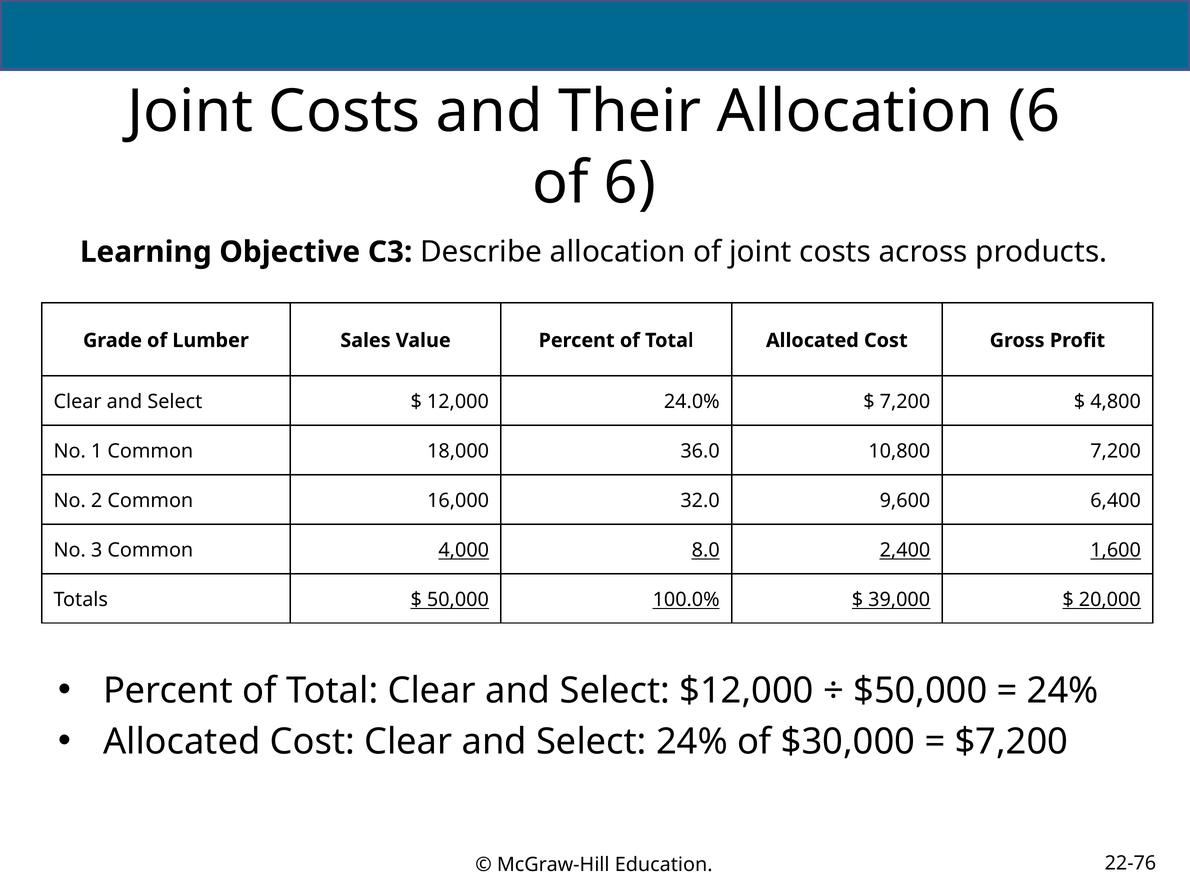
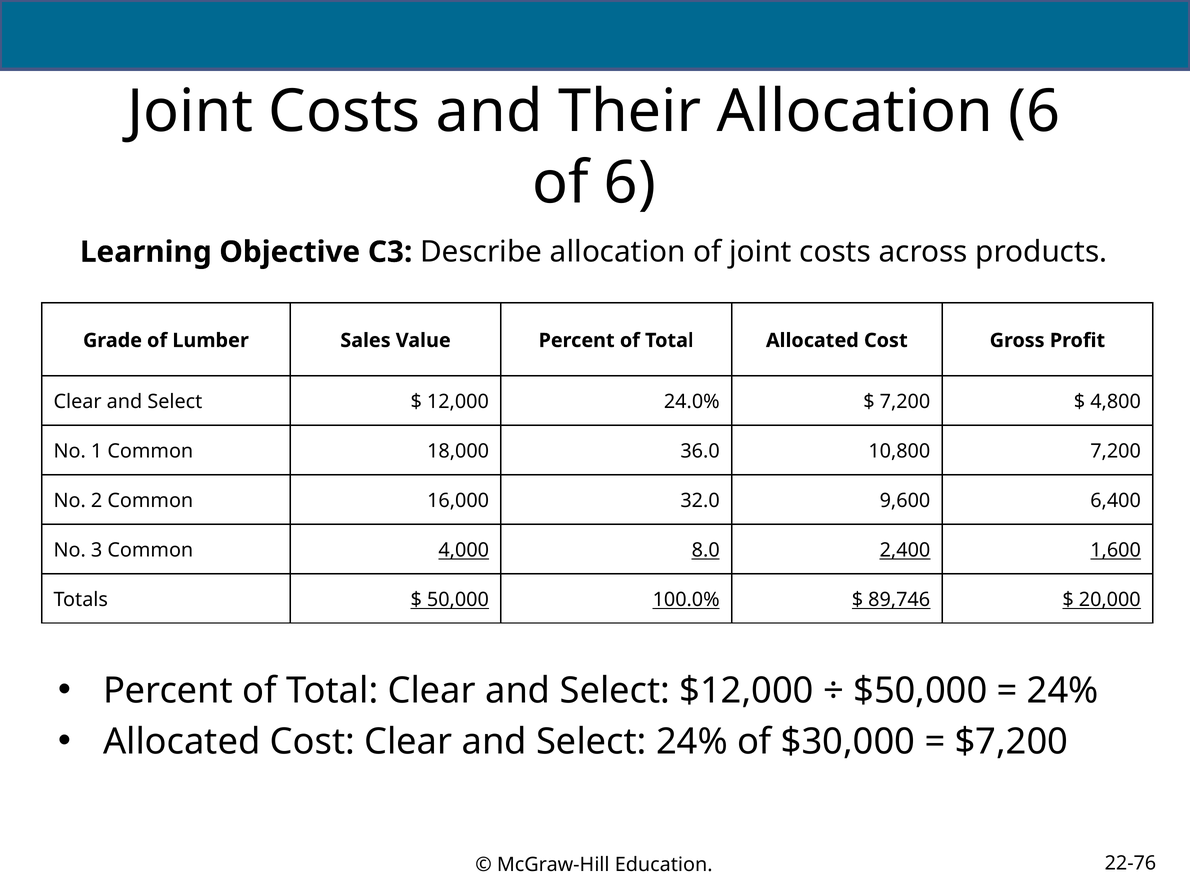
39,000: 39,000 -> 89,746
